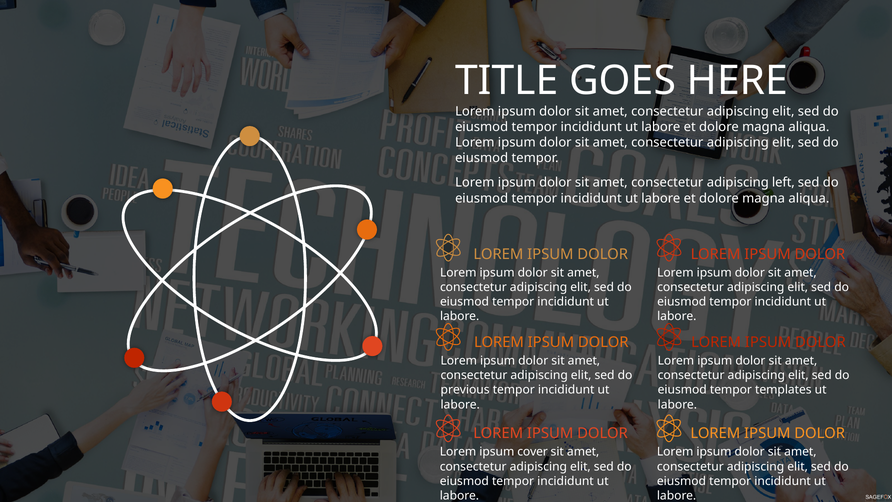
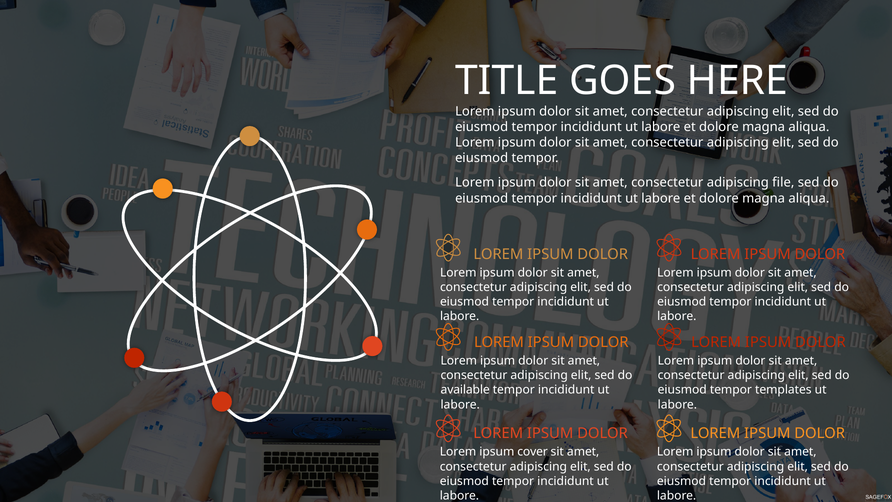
left: left -> file
previous: previous -> available
